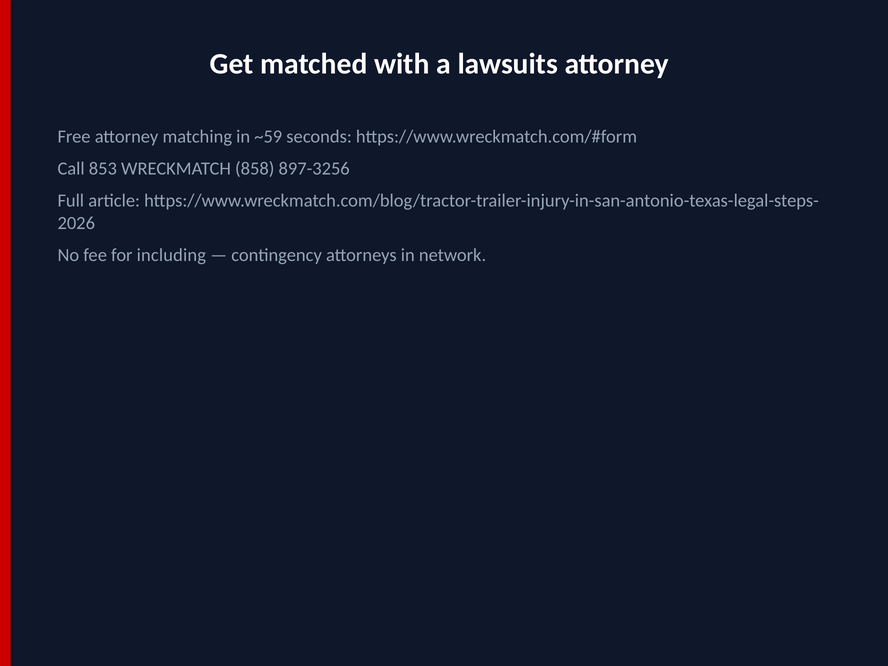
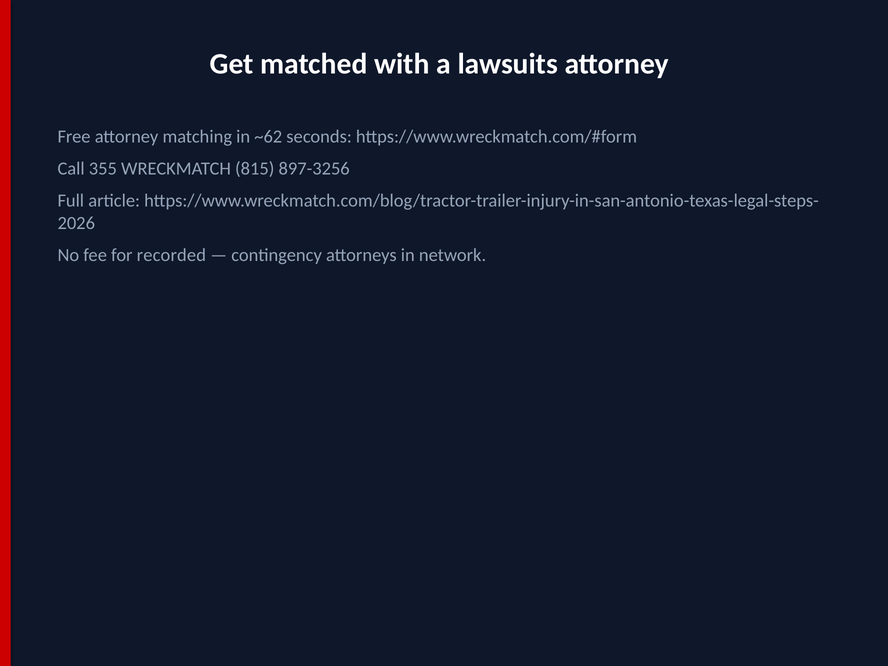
~59: ~59 -> ~62
853: 853 -> 355
858: 858 -> 815
including: including -> recorded
